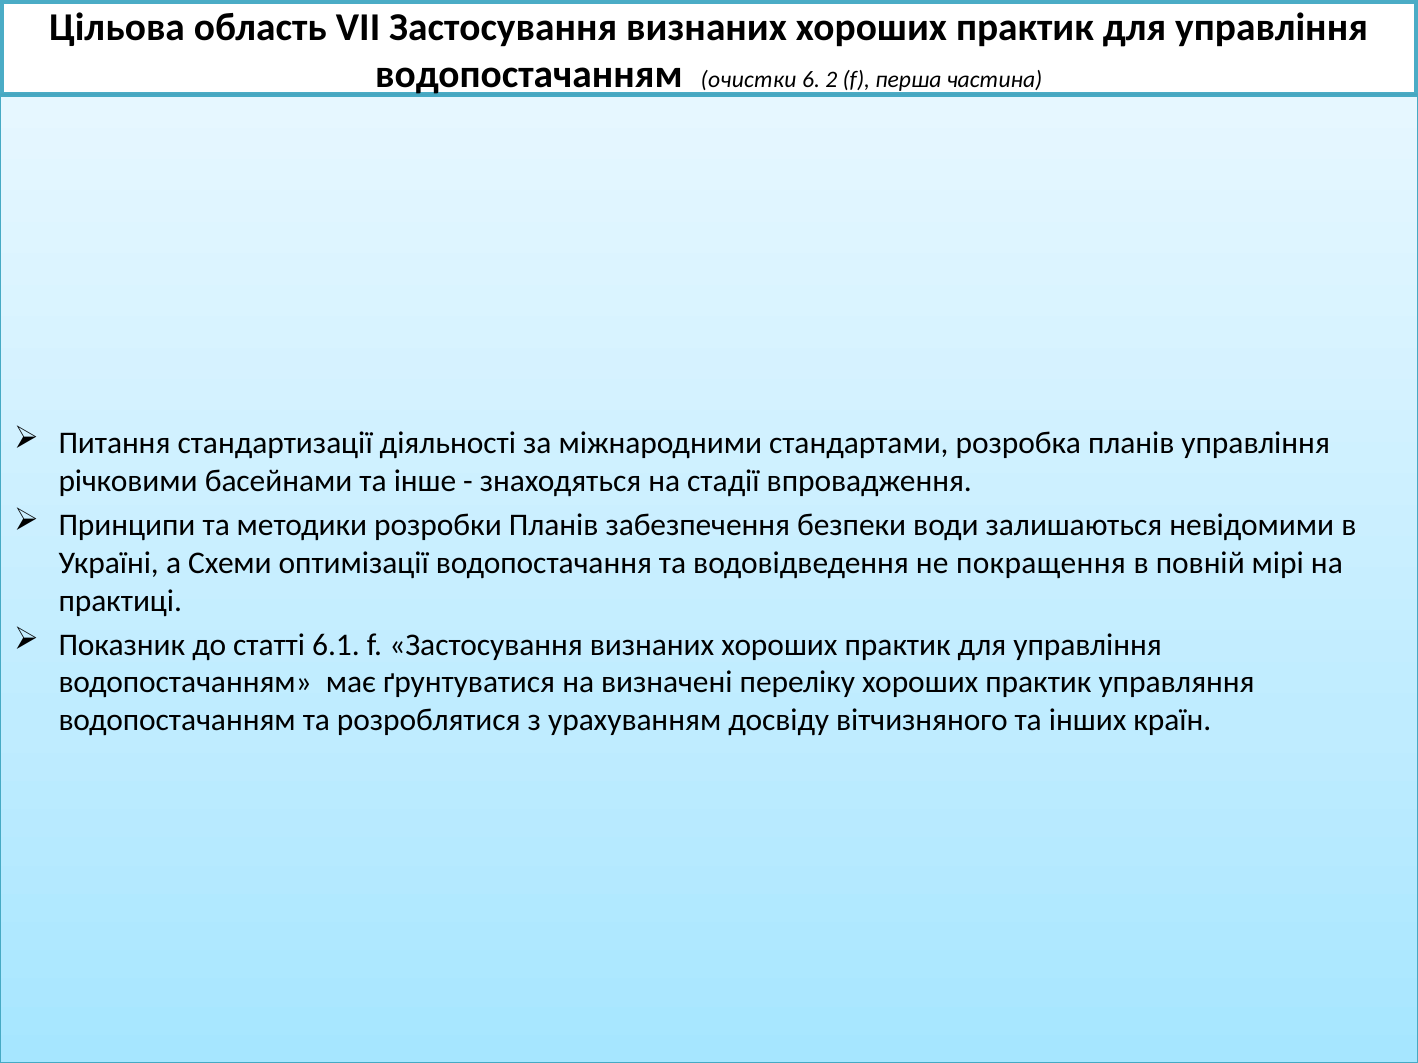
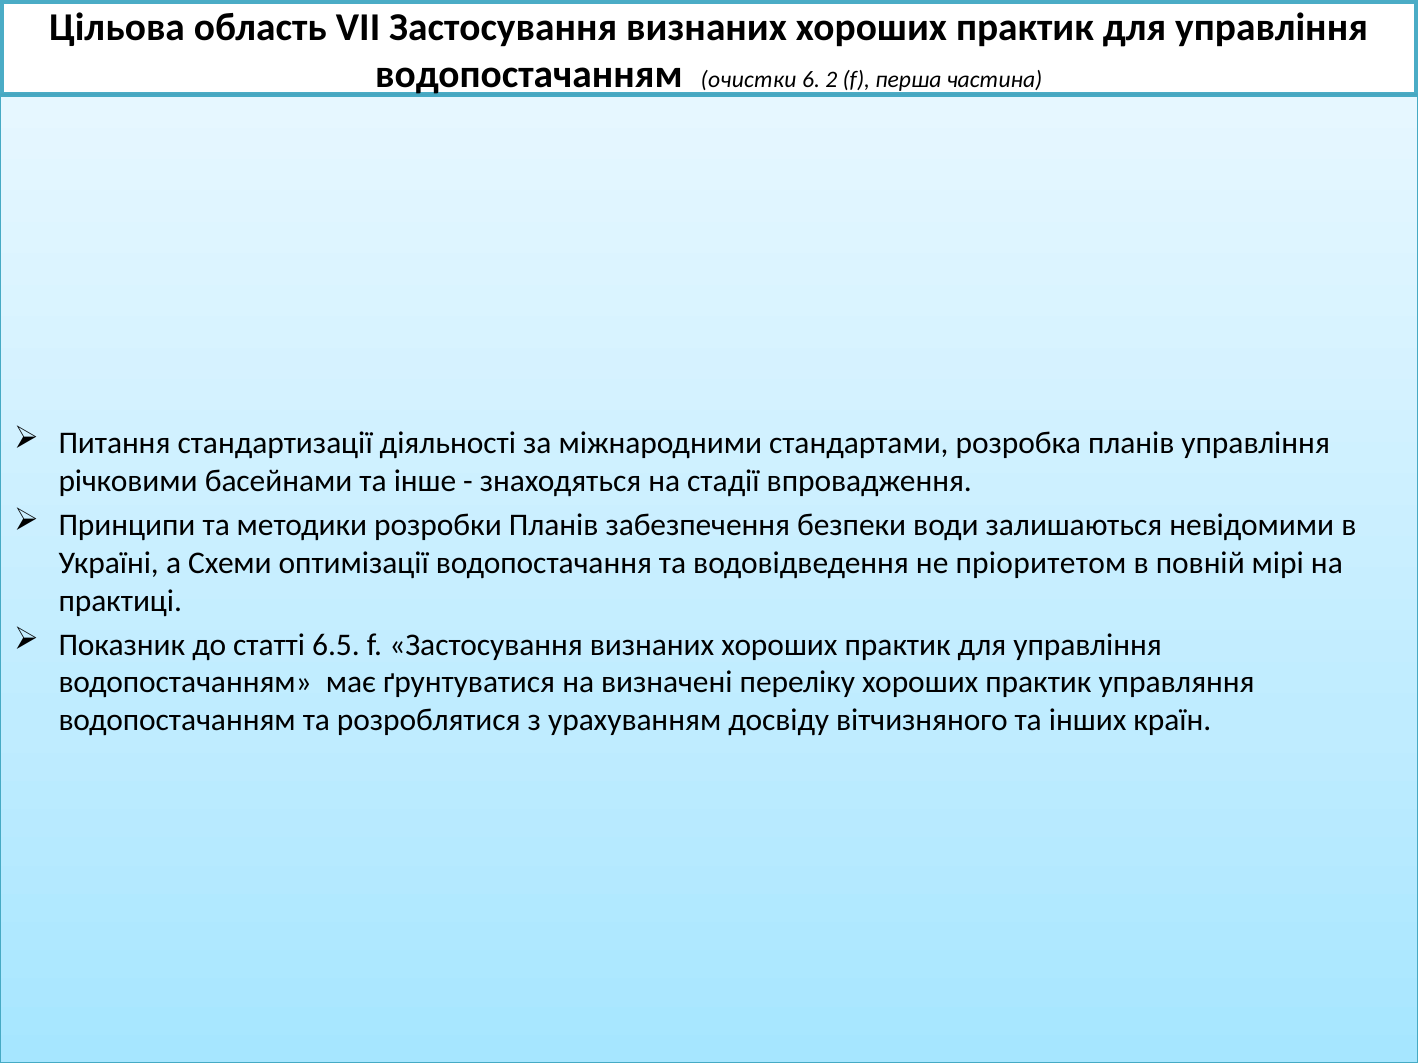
покращення: покращення -> пріоритетом
6.1: 6.1 -> 6.5
